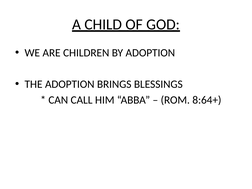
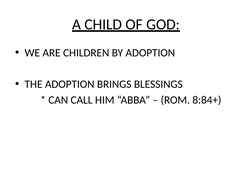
8:64+: 8:64+ -> 8:84+
